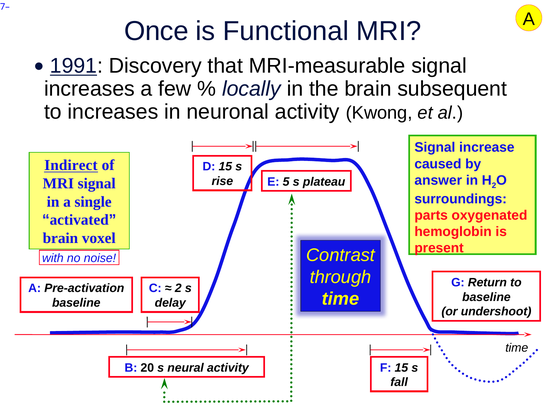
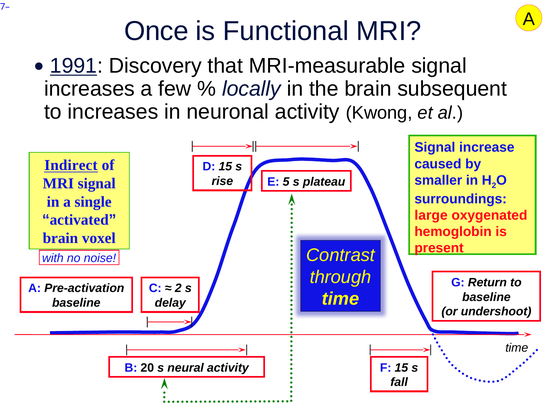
answer: answer -> smaller
parts: parts -> large
